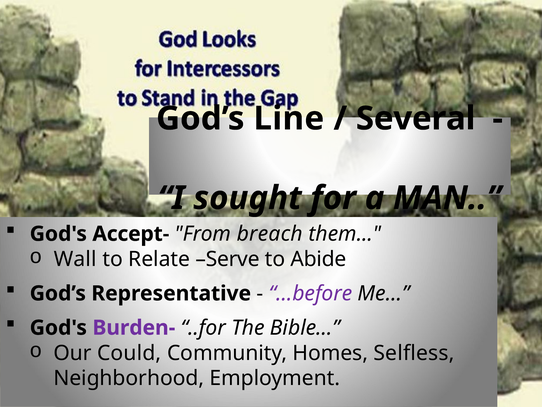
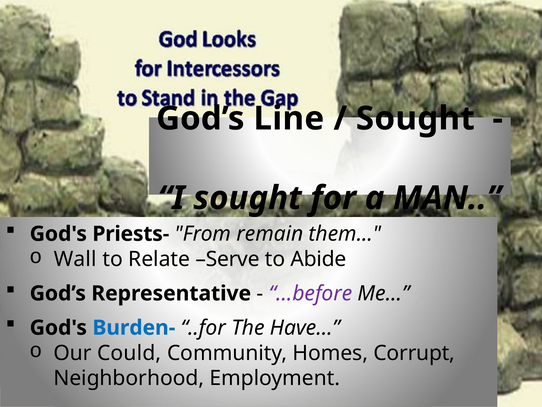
Several at (416, 118): Several -> Sought
Accept-: Accept- -> Priests-
breach: breach -> remain
Burden- colour: purple -> blue
Bible…: Bible… -> Have…
Selfless: Selfless -> Corrupt
